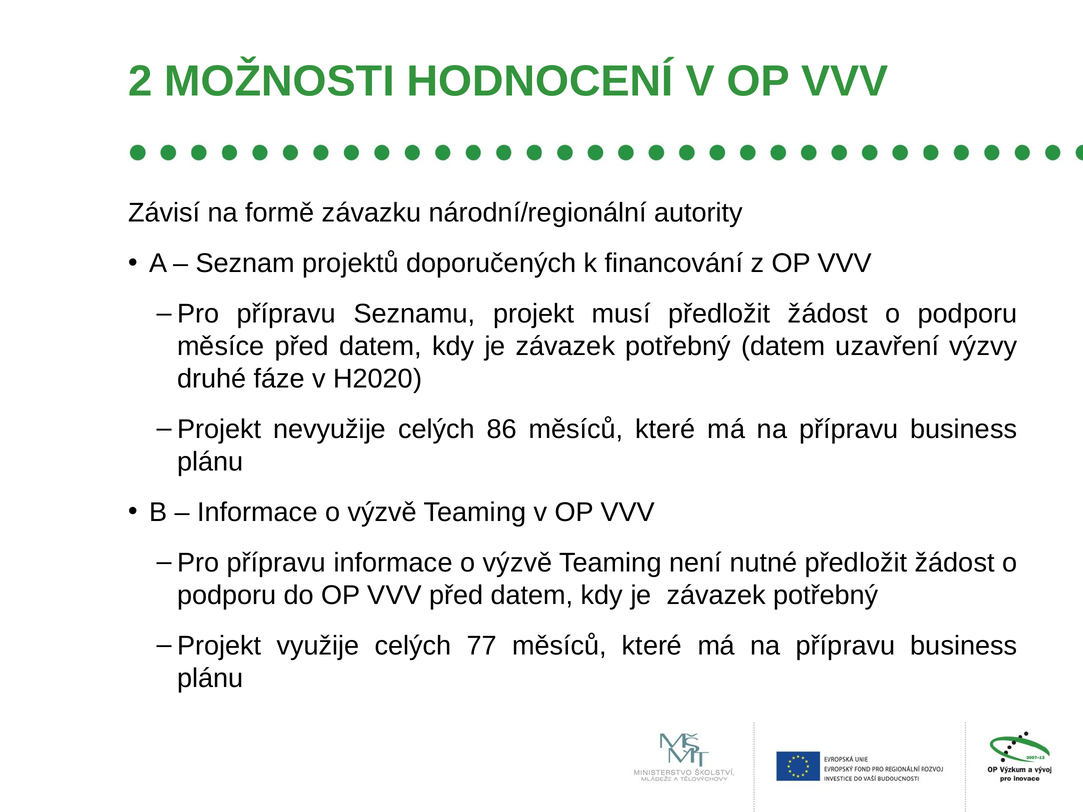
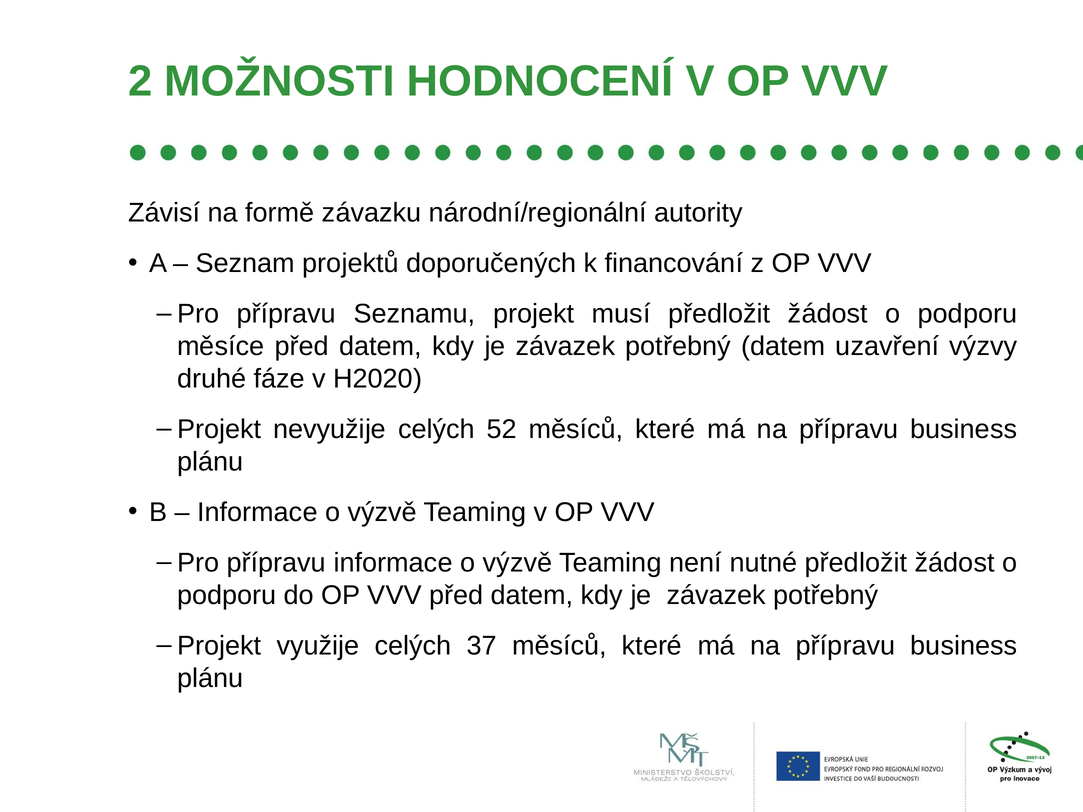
86: 86 -> 52
77: 77 -> 37
